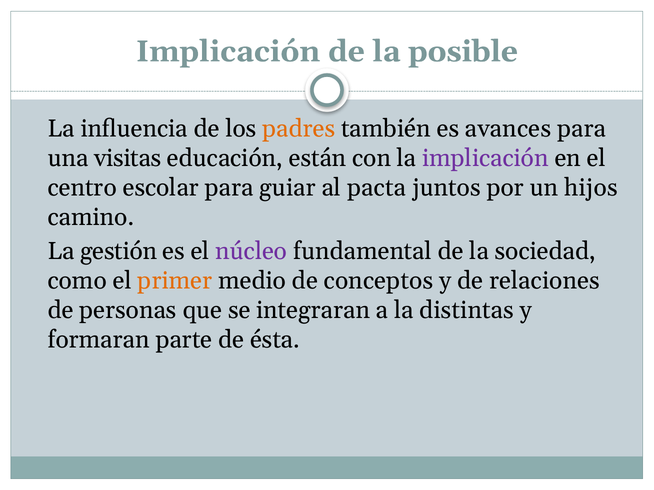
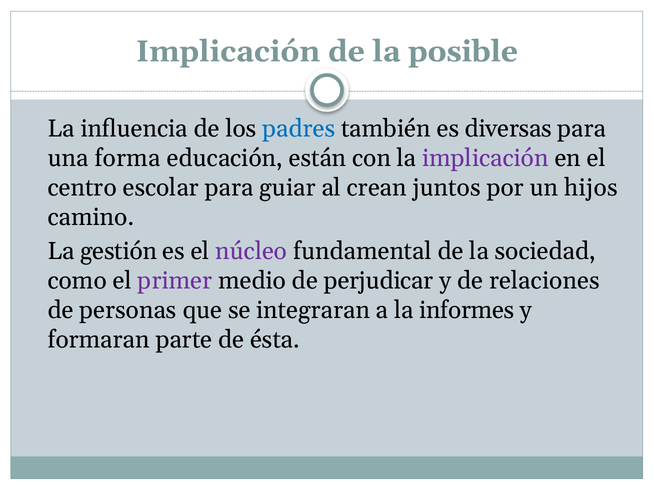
padres colour: orange -> blue
avances: avances -> diversas
visitas: visitas -> forma
pacta: pacta -> crean
primer colour: orange -> purple
conceptos: conceptos -> perjudicar
distintas: distintas -> informes
